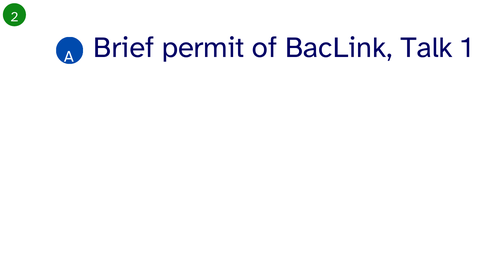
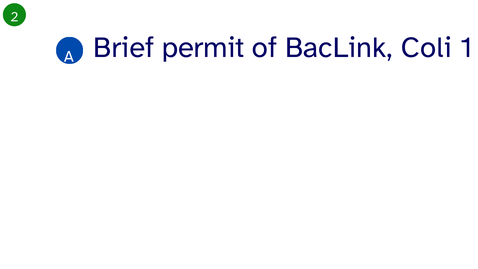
Talk: Talk -> Coli
